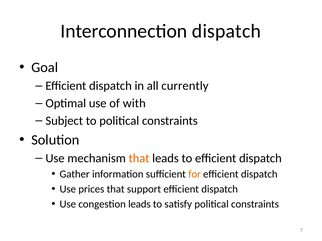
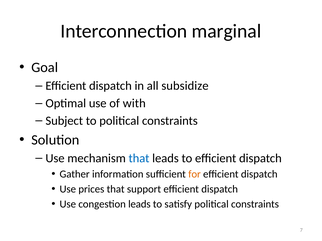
Interconnection dispatch: dispatch -> marginal
currently: currently -> subsidize
that at (139, 159) colour: orange -> blue
